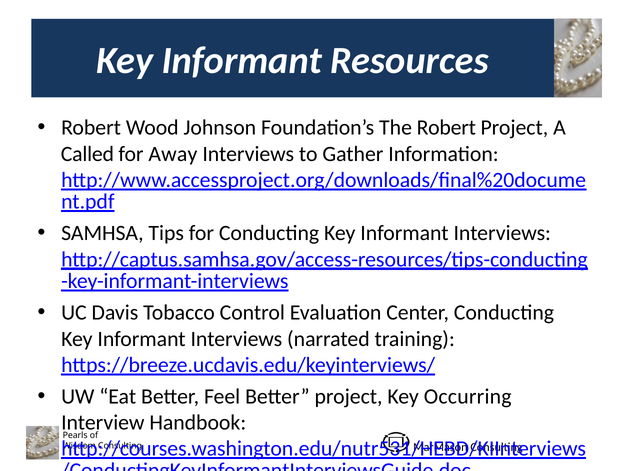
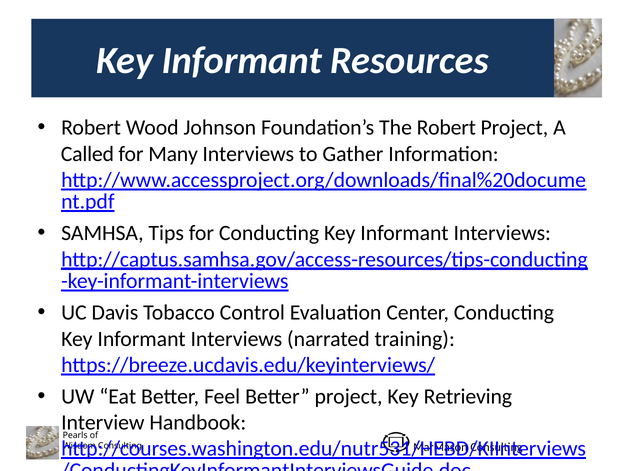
Away: Away -> Many
Occurring: Occurring -> Retrieving
